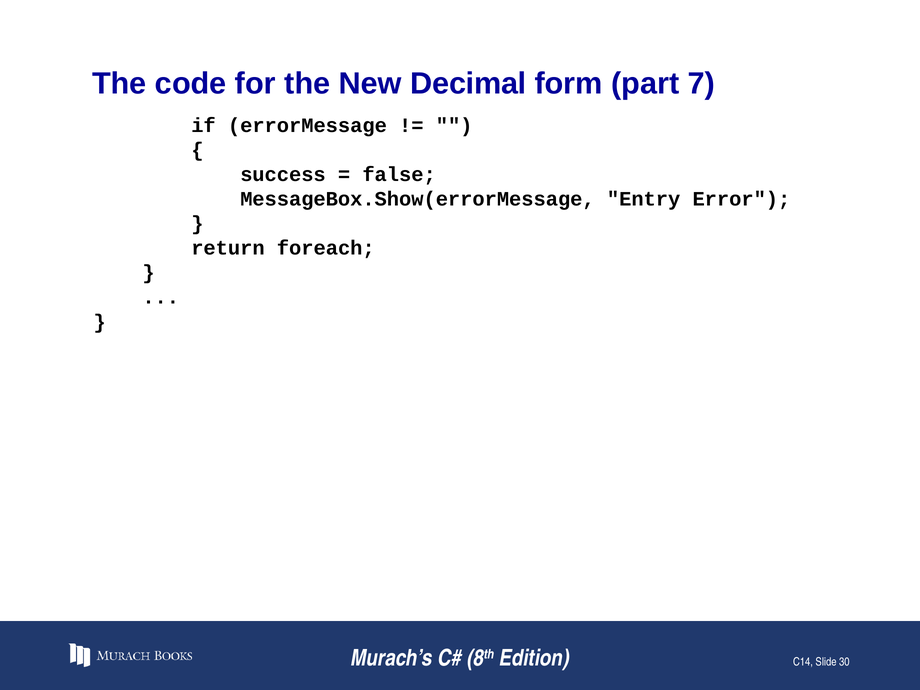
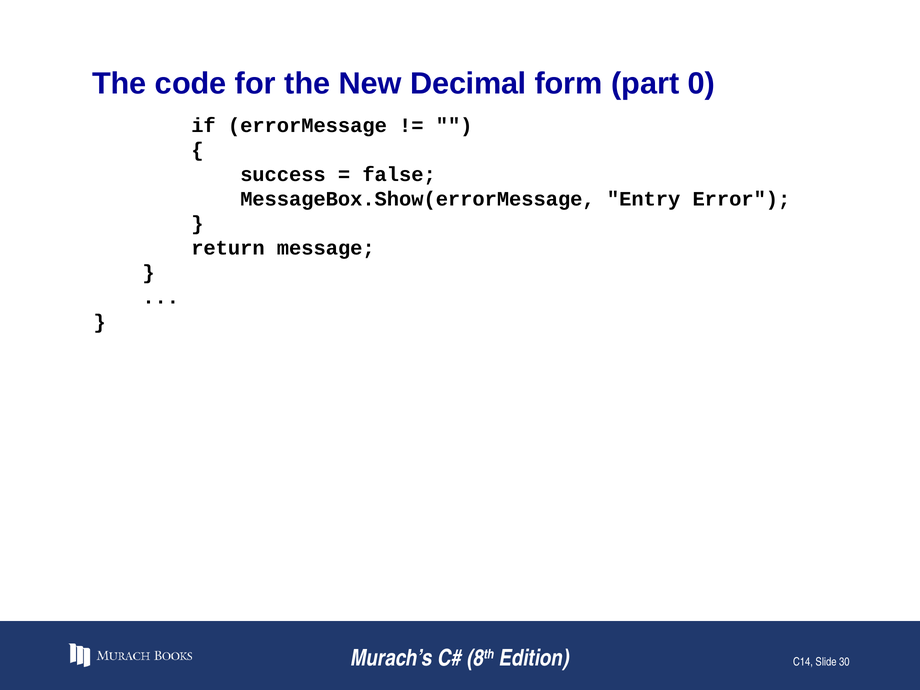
7: 7 -> 0
foreach: foreach -> message
